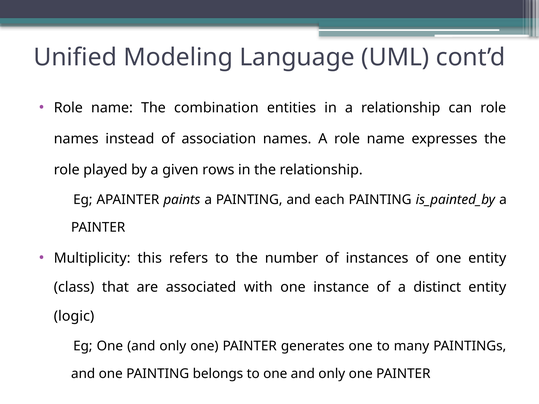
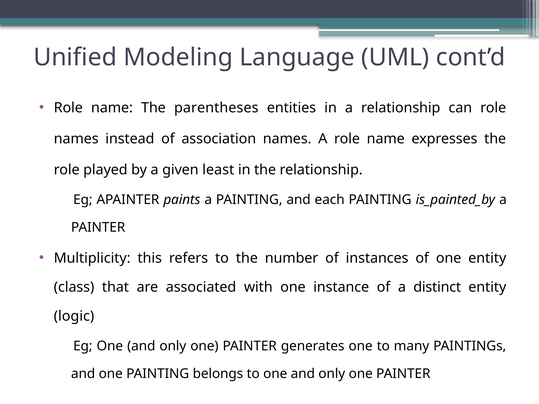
combination: combination -> parentheses
rows: rows -> least
